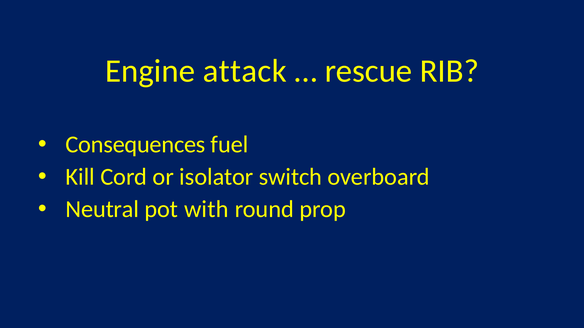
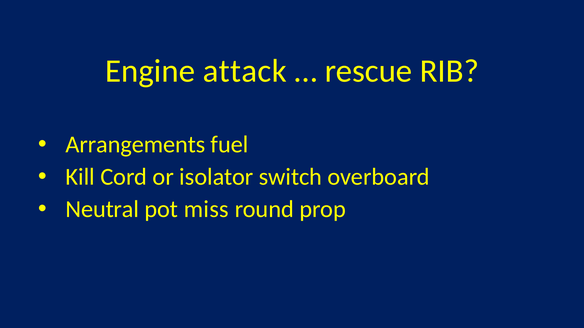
Consequences: Consequences -> Arrangements
with: with -> miss
